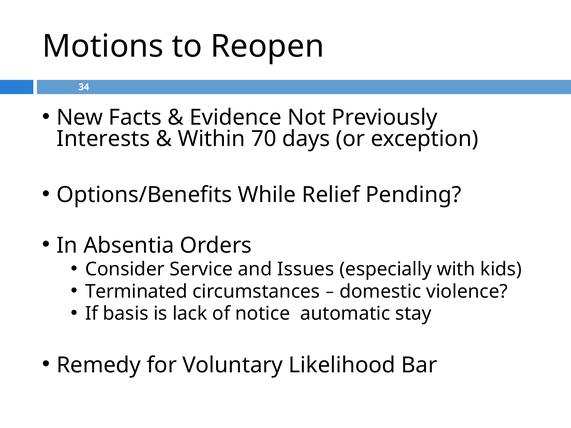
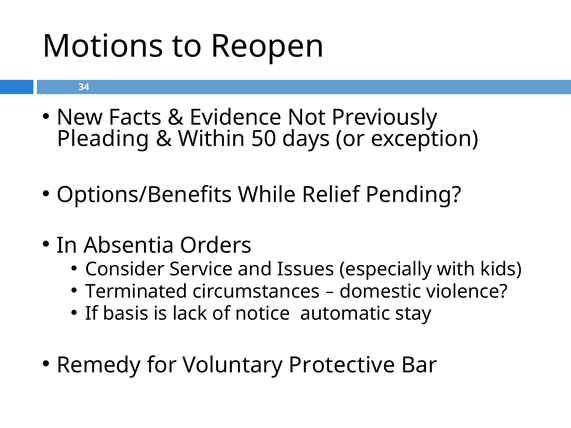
Interests: Interests -> Pleading
70: 70 -> 50
Likelihood: Likelihood -> Protective
